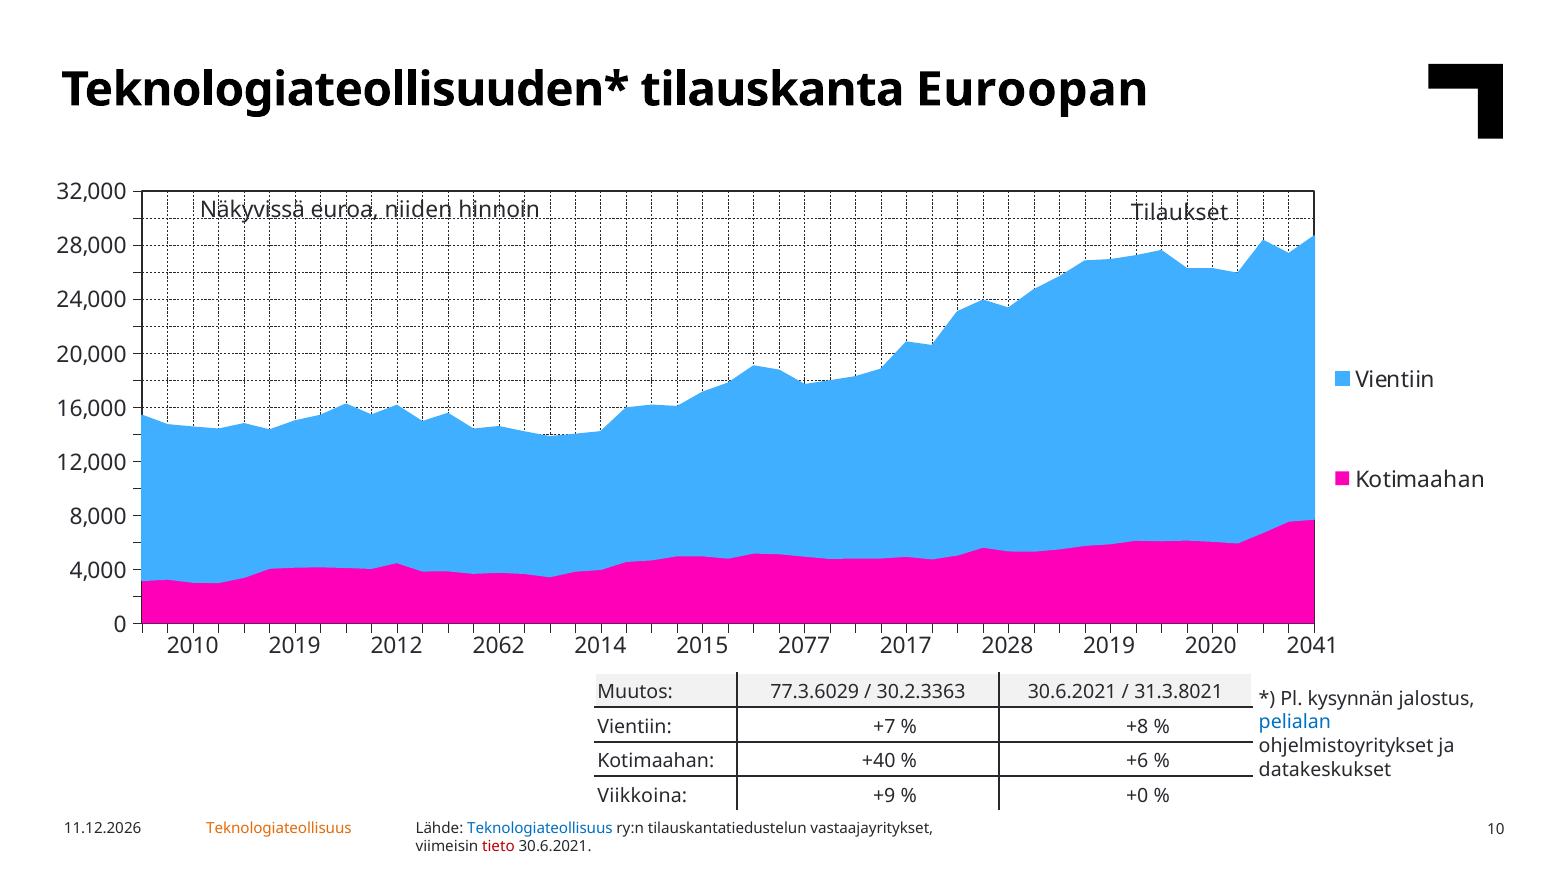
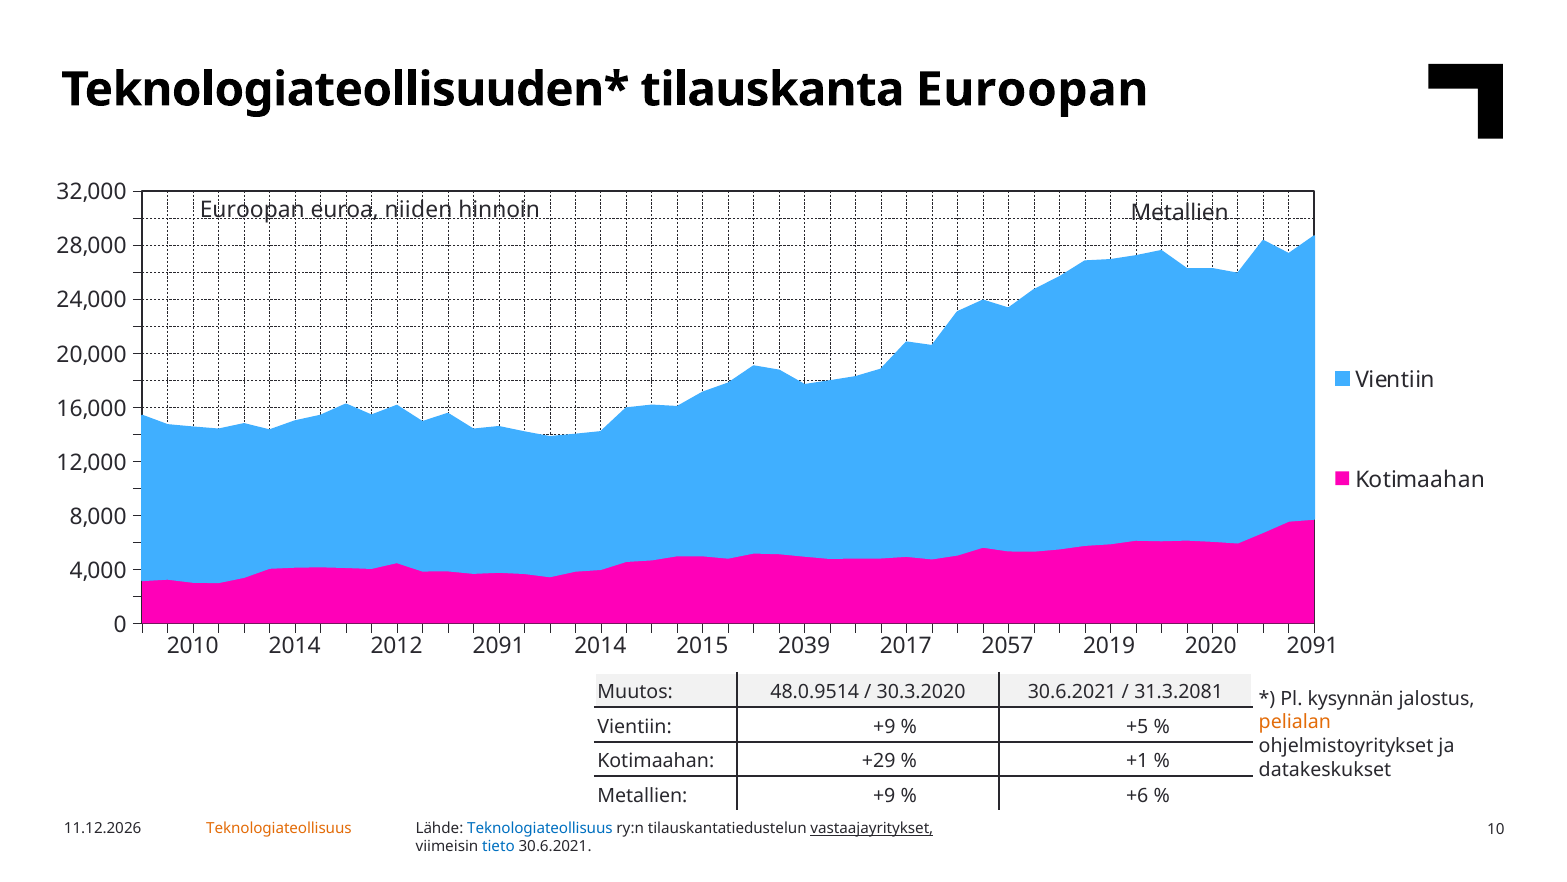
Näkyvissä at (252, 210): Näkyvissä -> Euroopan
Tilaukset at (1180, 213): Tilaukset -> Metallien
2010 2019: 2019 -> 2014
2012 2062: 2062 -> 2091
2077: 2077 -> 2039
2028: 2028 -> 2057
2020 2041: 2041 -> 2091
77.3.6029: 77.3.6029 -> 48.0.9514
30.2.3363: 30.2.3363 -> 30.3.2020
31.3.8021: 31.3.8021 -> 31.3.2081
pelialan colour: blue -> orange
Vientiin +7: +7 -> +9
+8: +8 -> +5
+40: +40 -> +29
+6: +6 -> +1
Viikkoina at (642, 795): Viikkoina -> Metallien
+0: +0 -> +6
vastaajayritykset underline: none -> present
tieto colour: red -> blue
